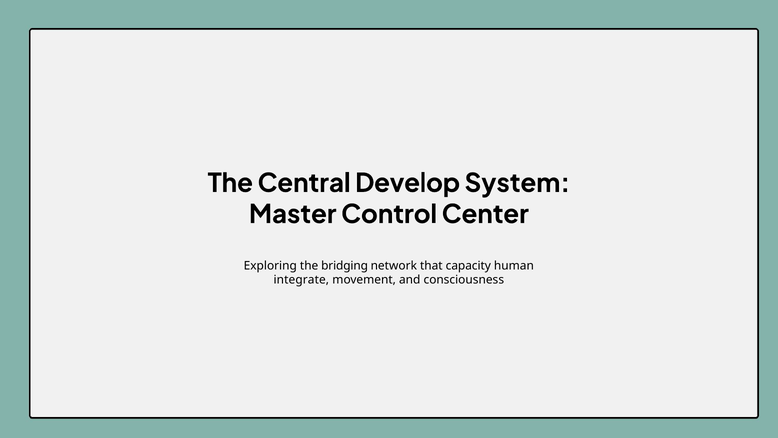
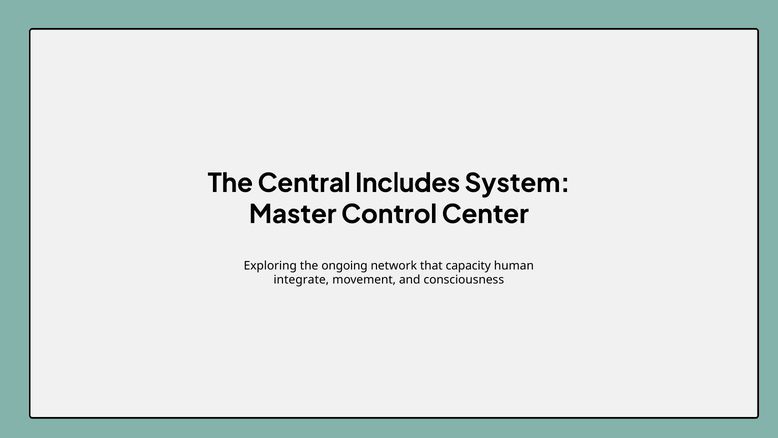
Develop: Develop -> Includes
bridging: bridging -> ongoing
